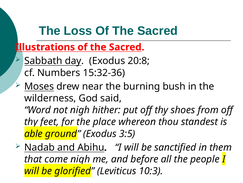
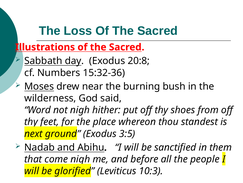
able: able -> next
